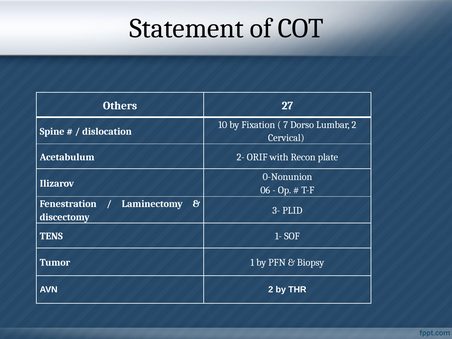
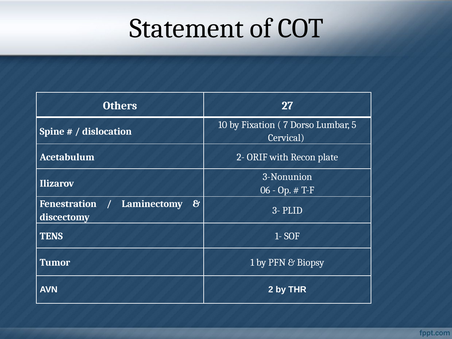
Lumbar 2: 2 -> 5
0-Nonunion: 0-Nonunion -> 3-Nonunion
